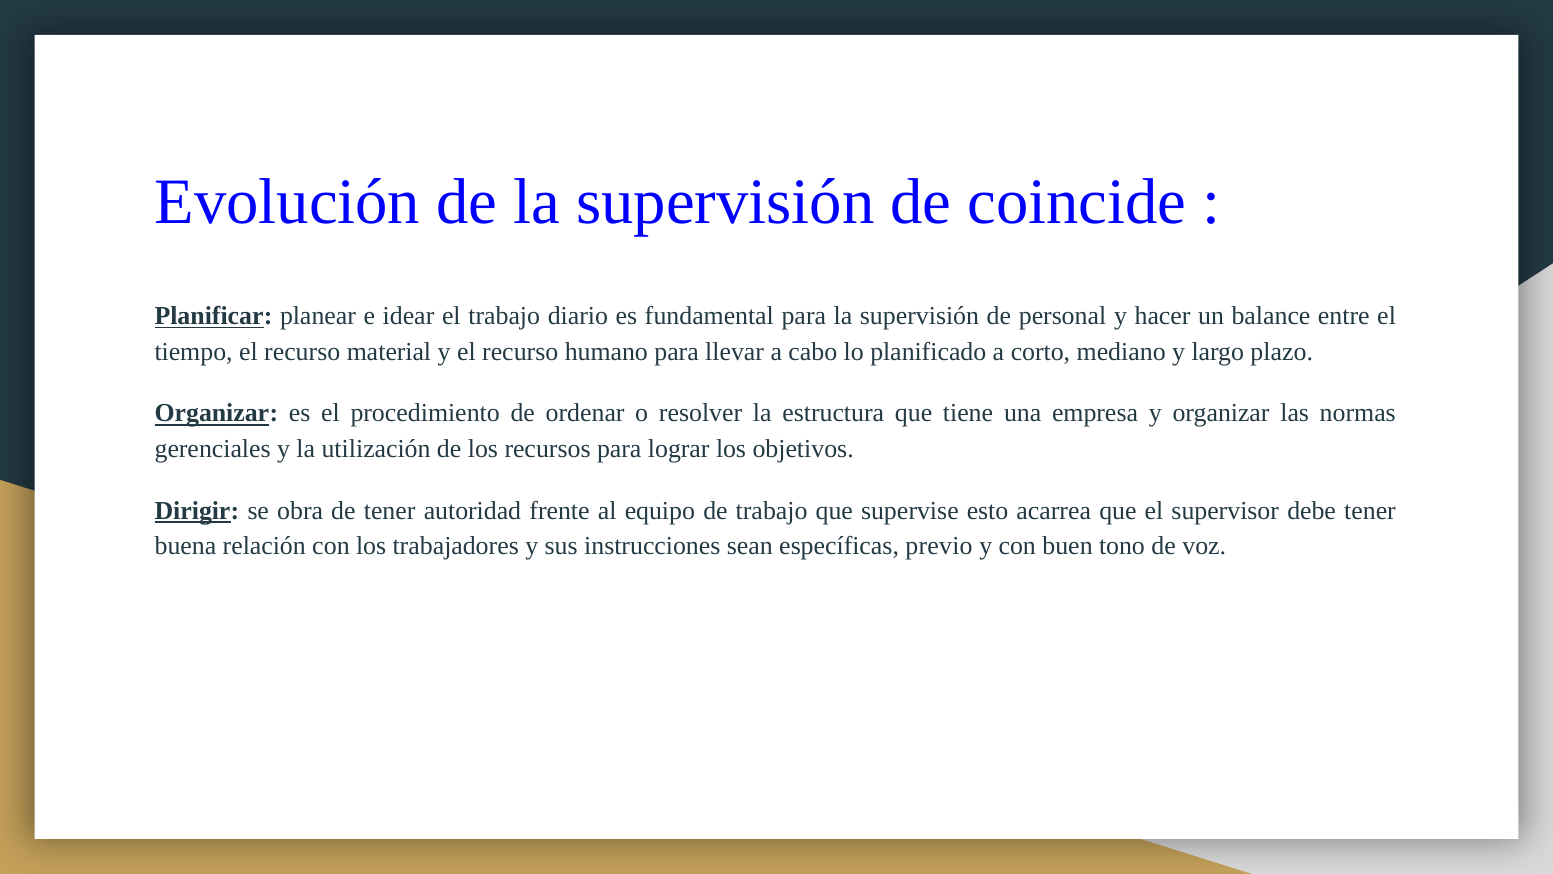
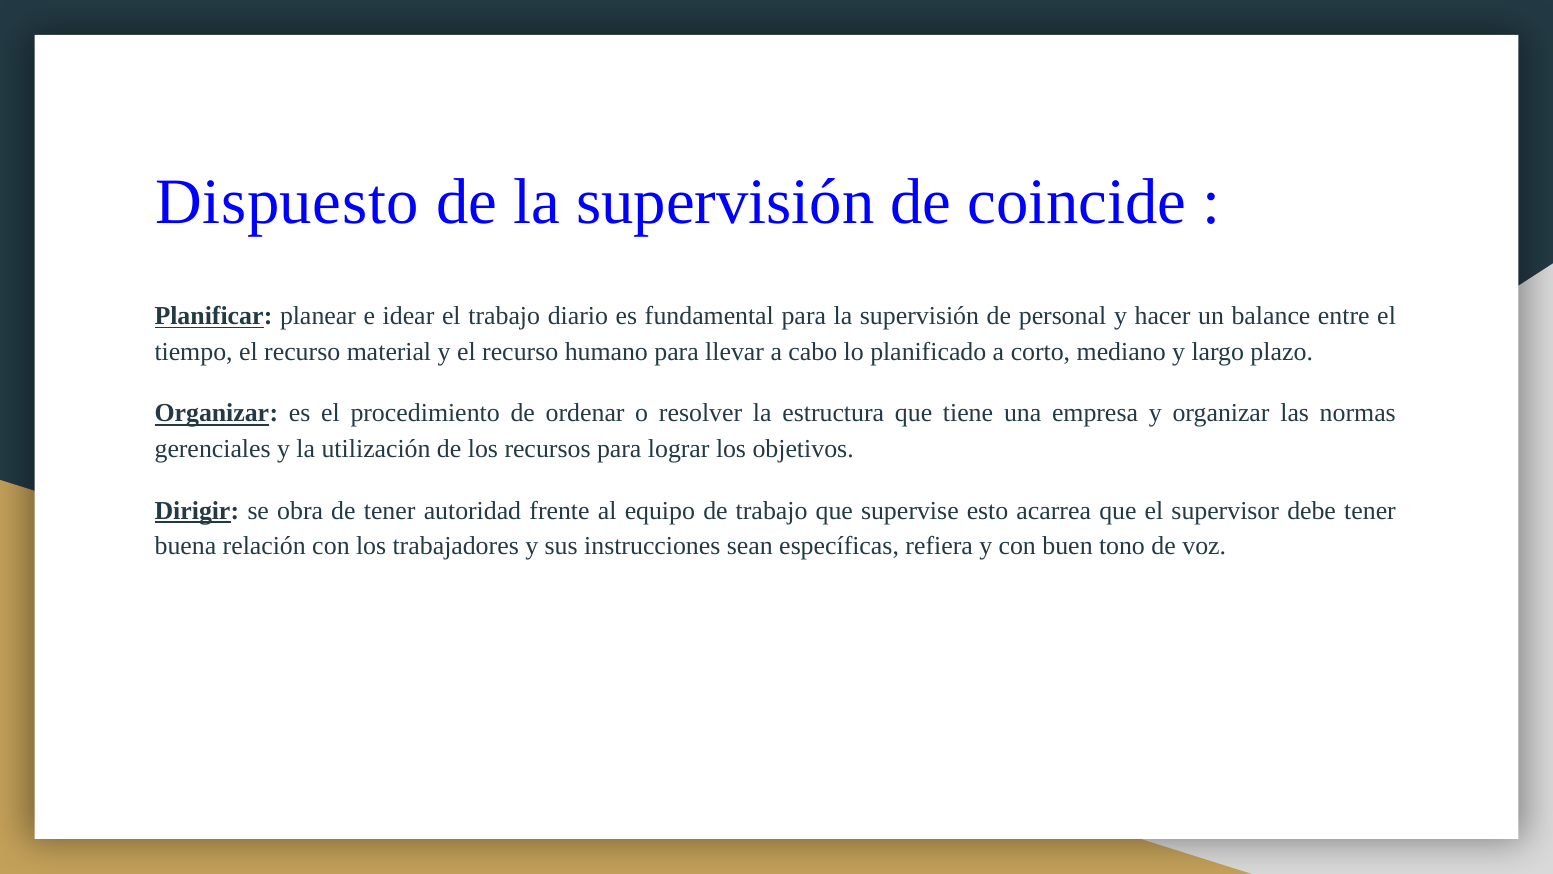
Evolución: Evolución -> Dispuesto
previo: previo -> refiera
